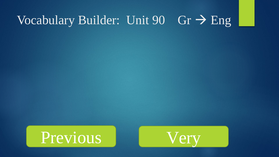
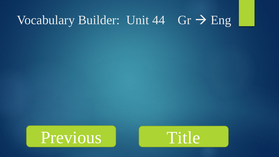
90: 90 -> 44
Very: Very -> Title
